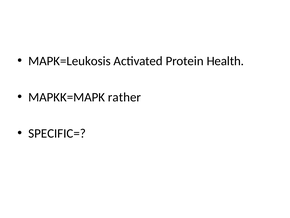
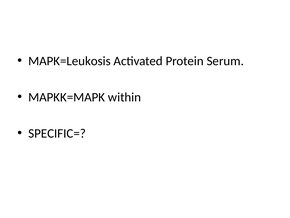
Health: Health -> Serum
rather: rather -> within
